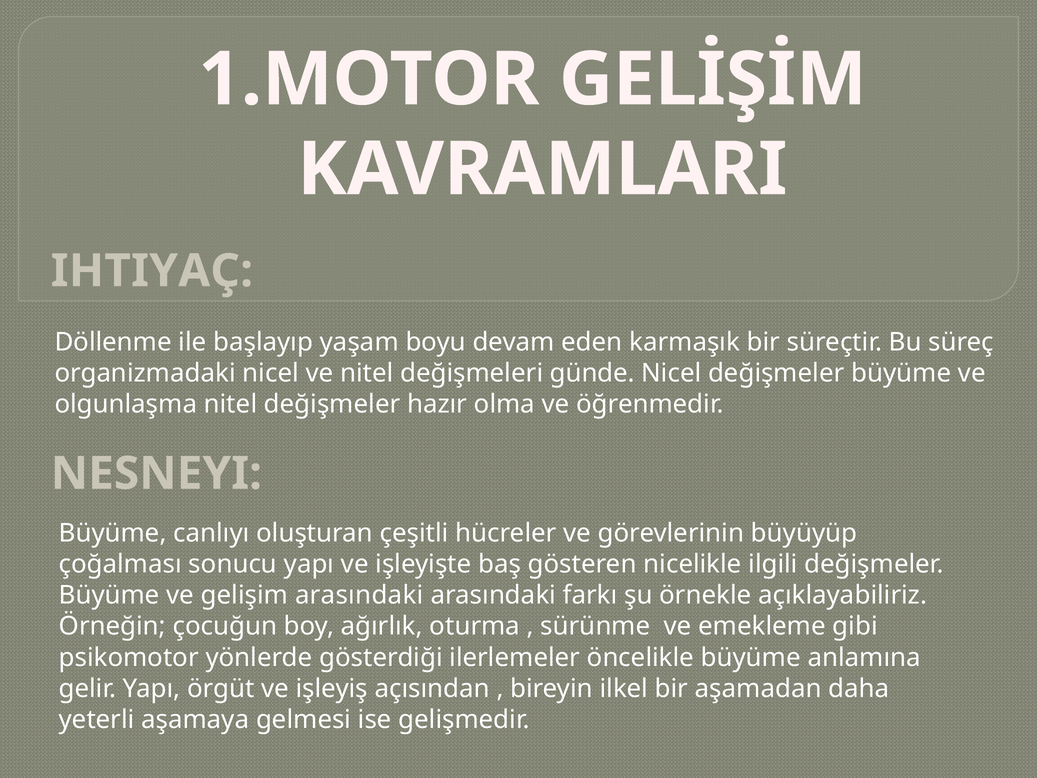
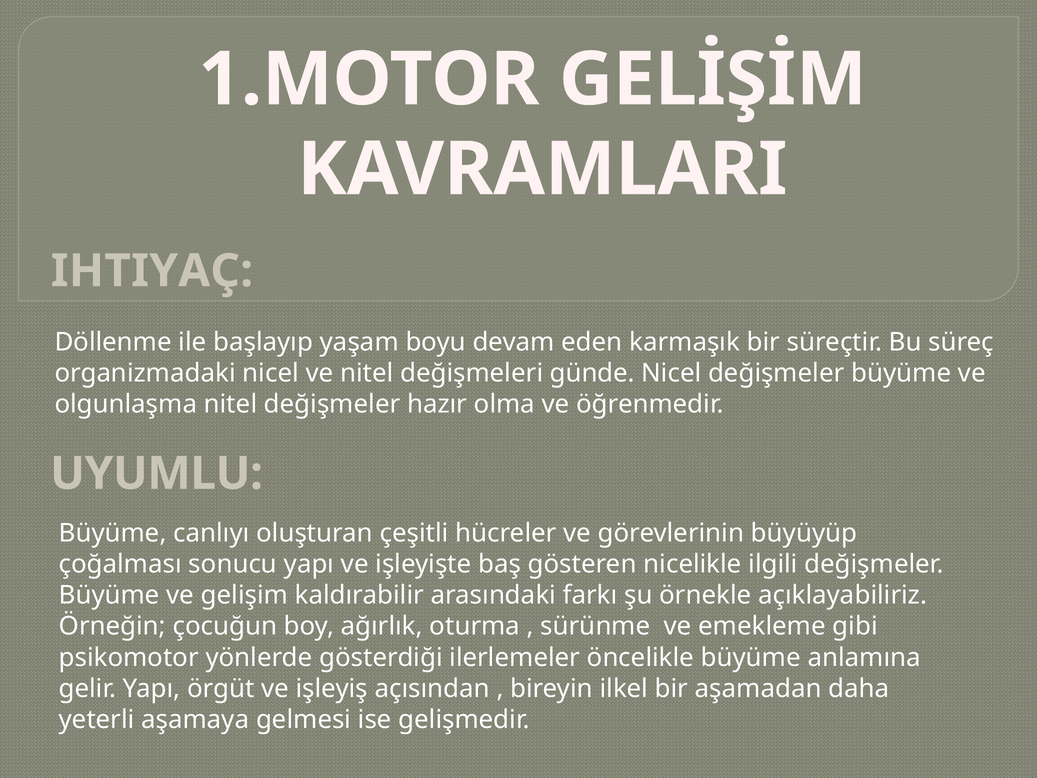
NESNEYI: NESNEYI -> UYUMLU
gelişim arasındaki: arasındaki -> kaldırabilir
